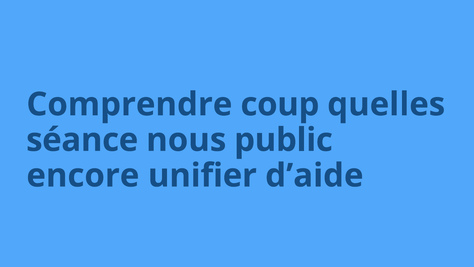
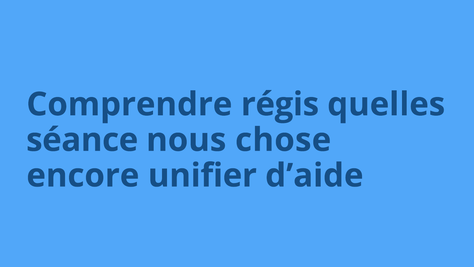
coup: coup -> régis
public: public -> chose
